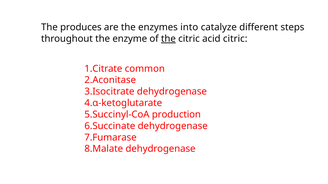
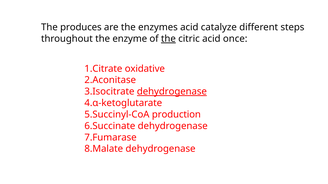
enzymes into: into -> acid
acid citric: citric -> once
common: common -> oxidative
dehydrogenase at (172, 92) underline: none -> present
